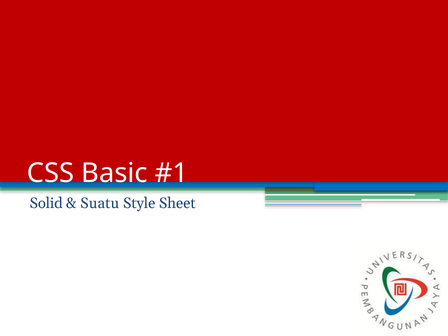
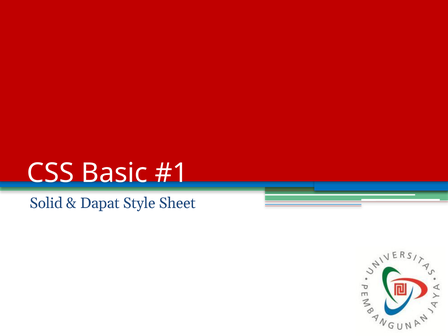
Suatu: Suatu -> Dapat
